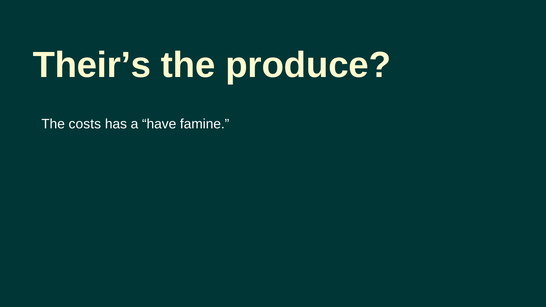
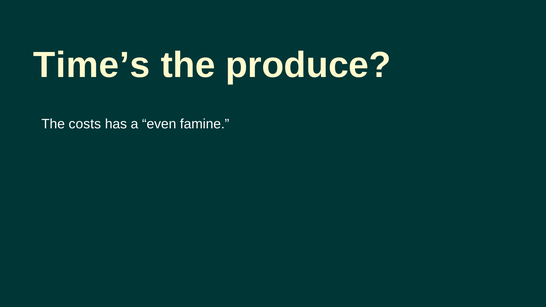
Their’s: Their’s -> Time’s
have: have -> even
